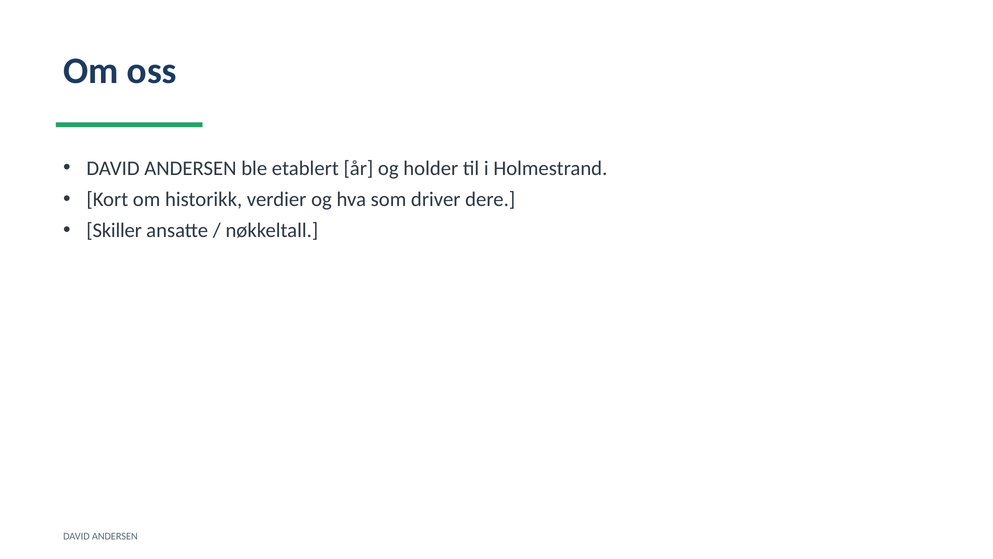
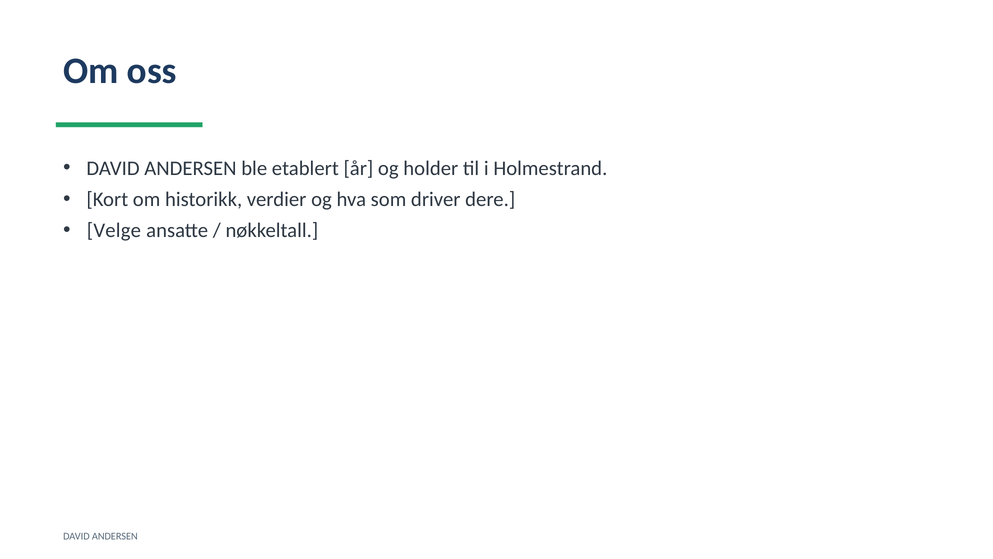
Skiller: Skiller -> Velge
